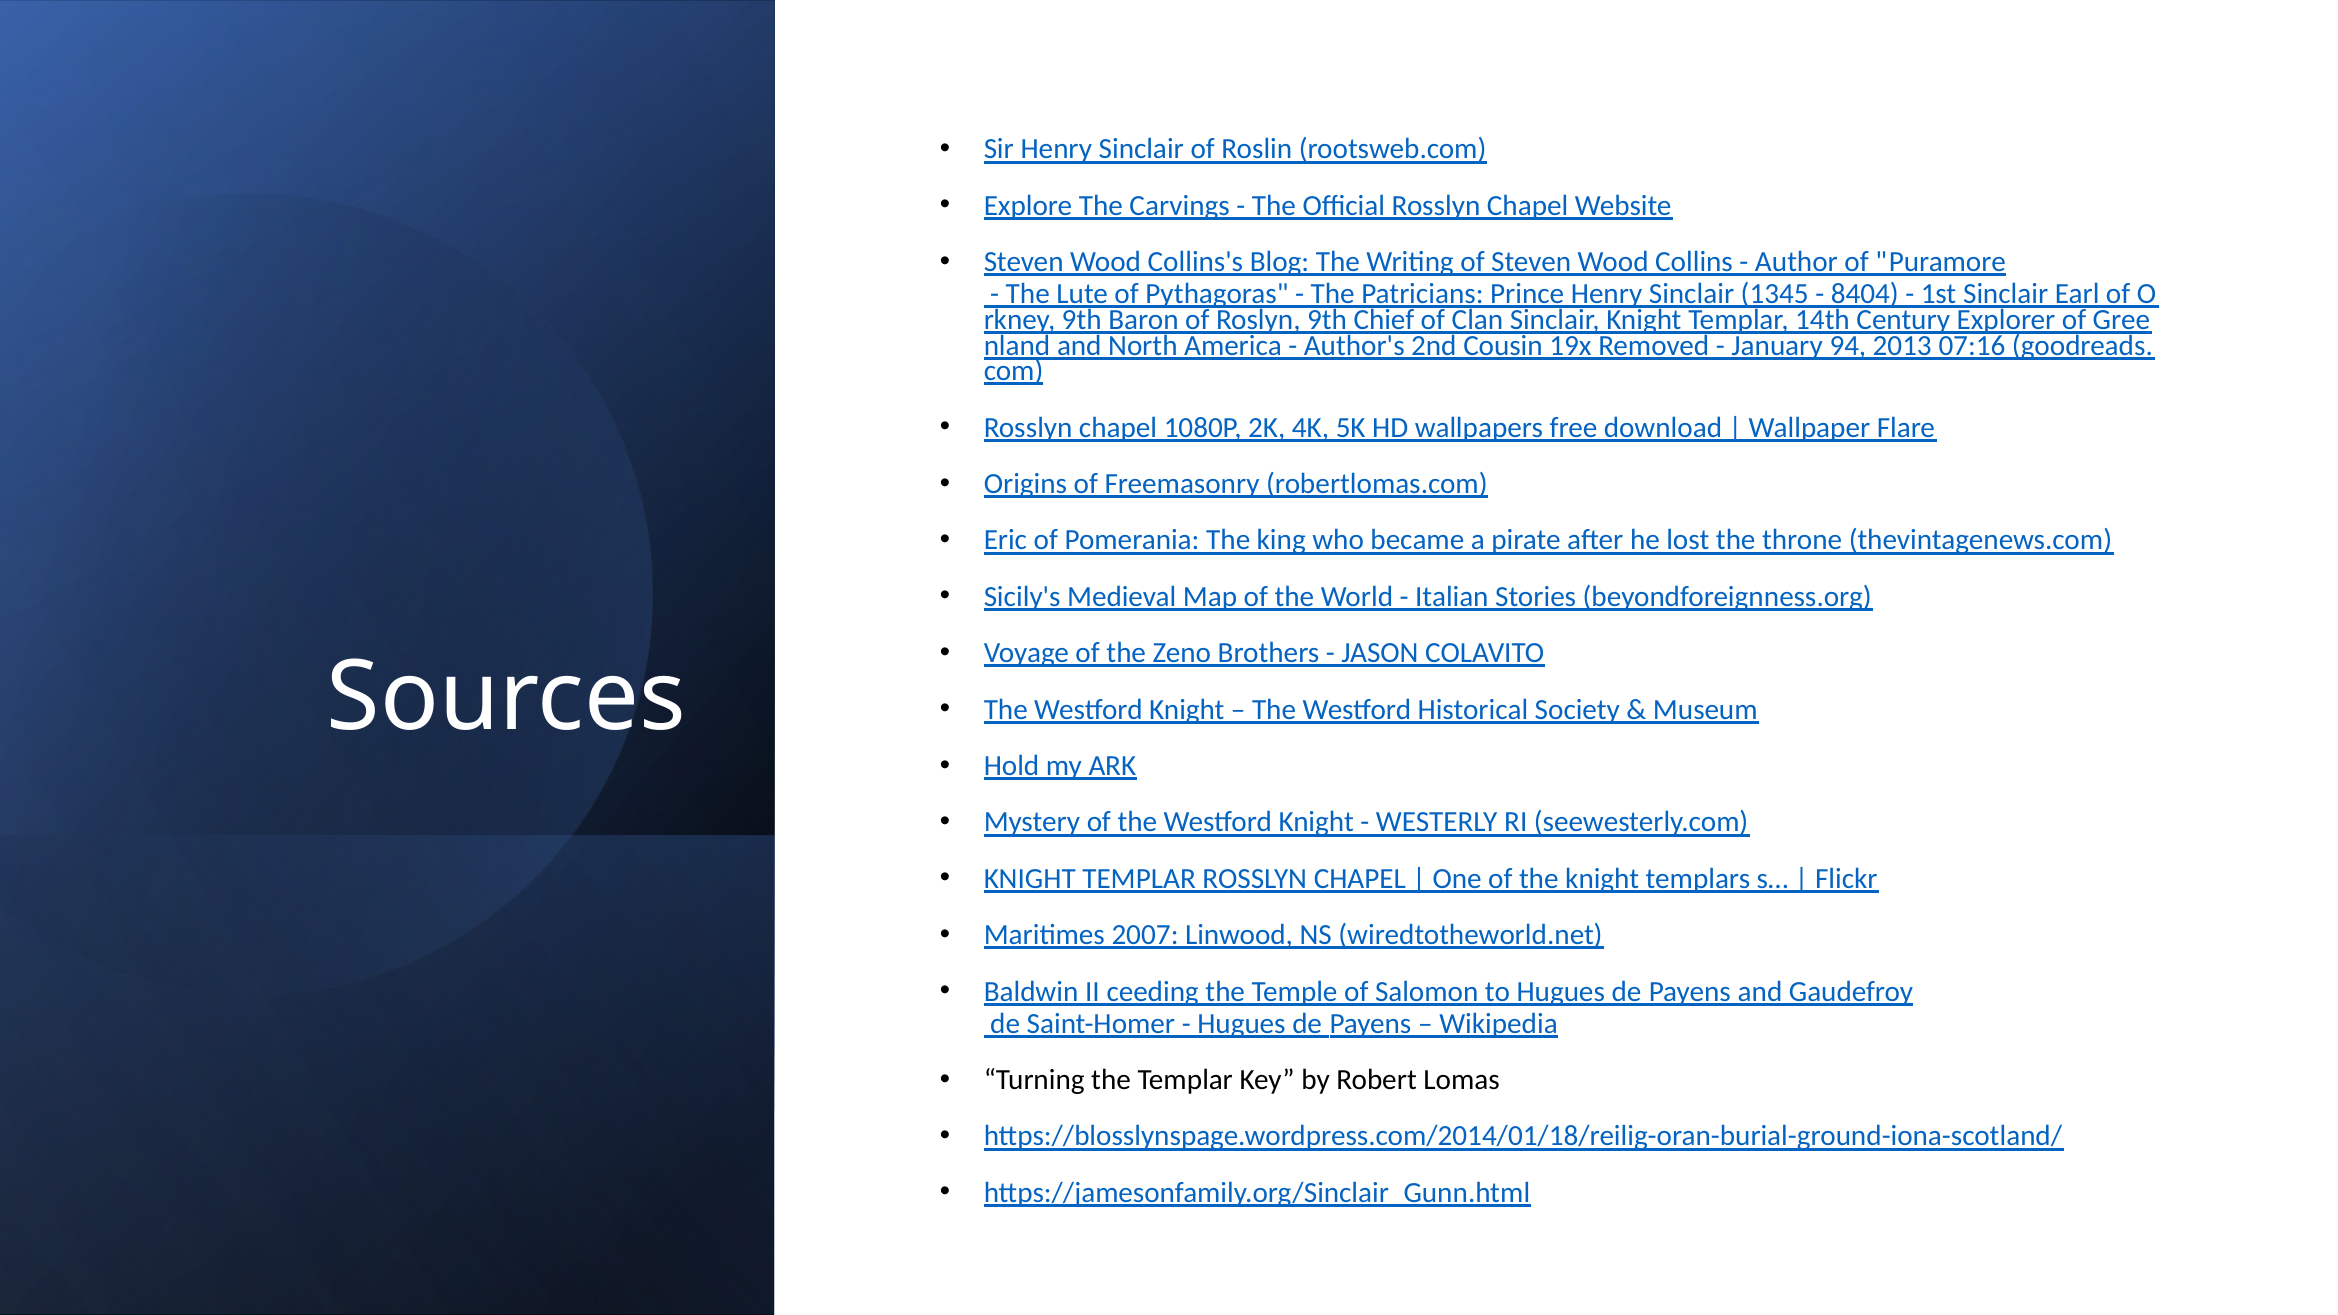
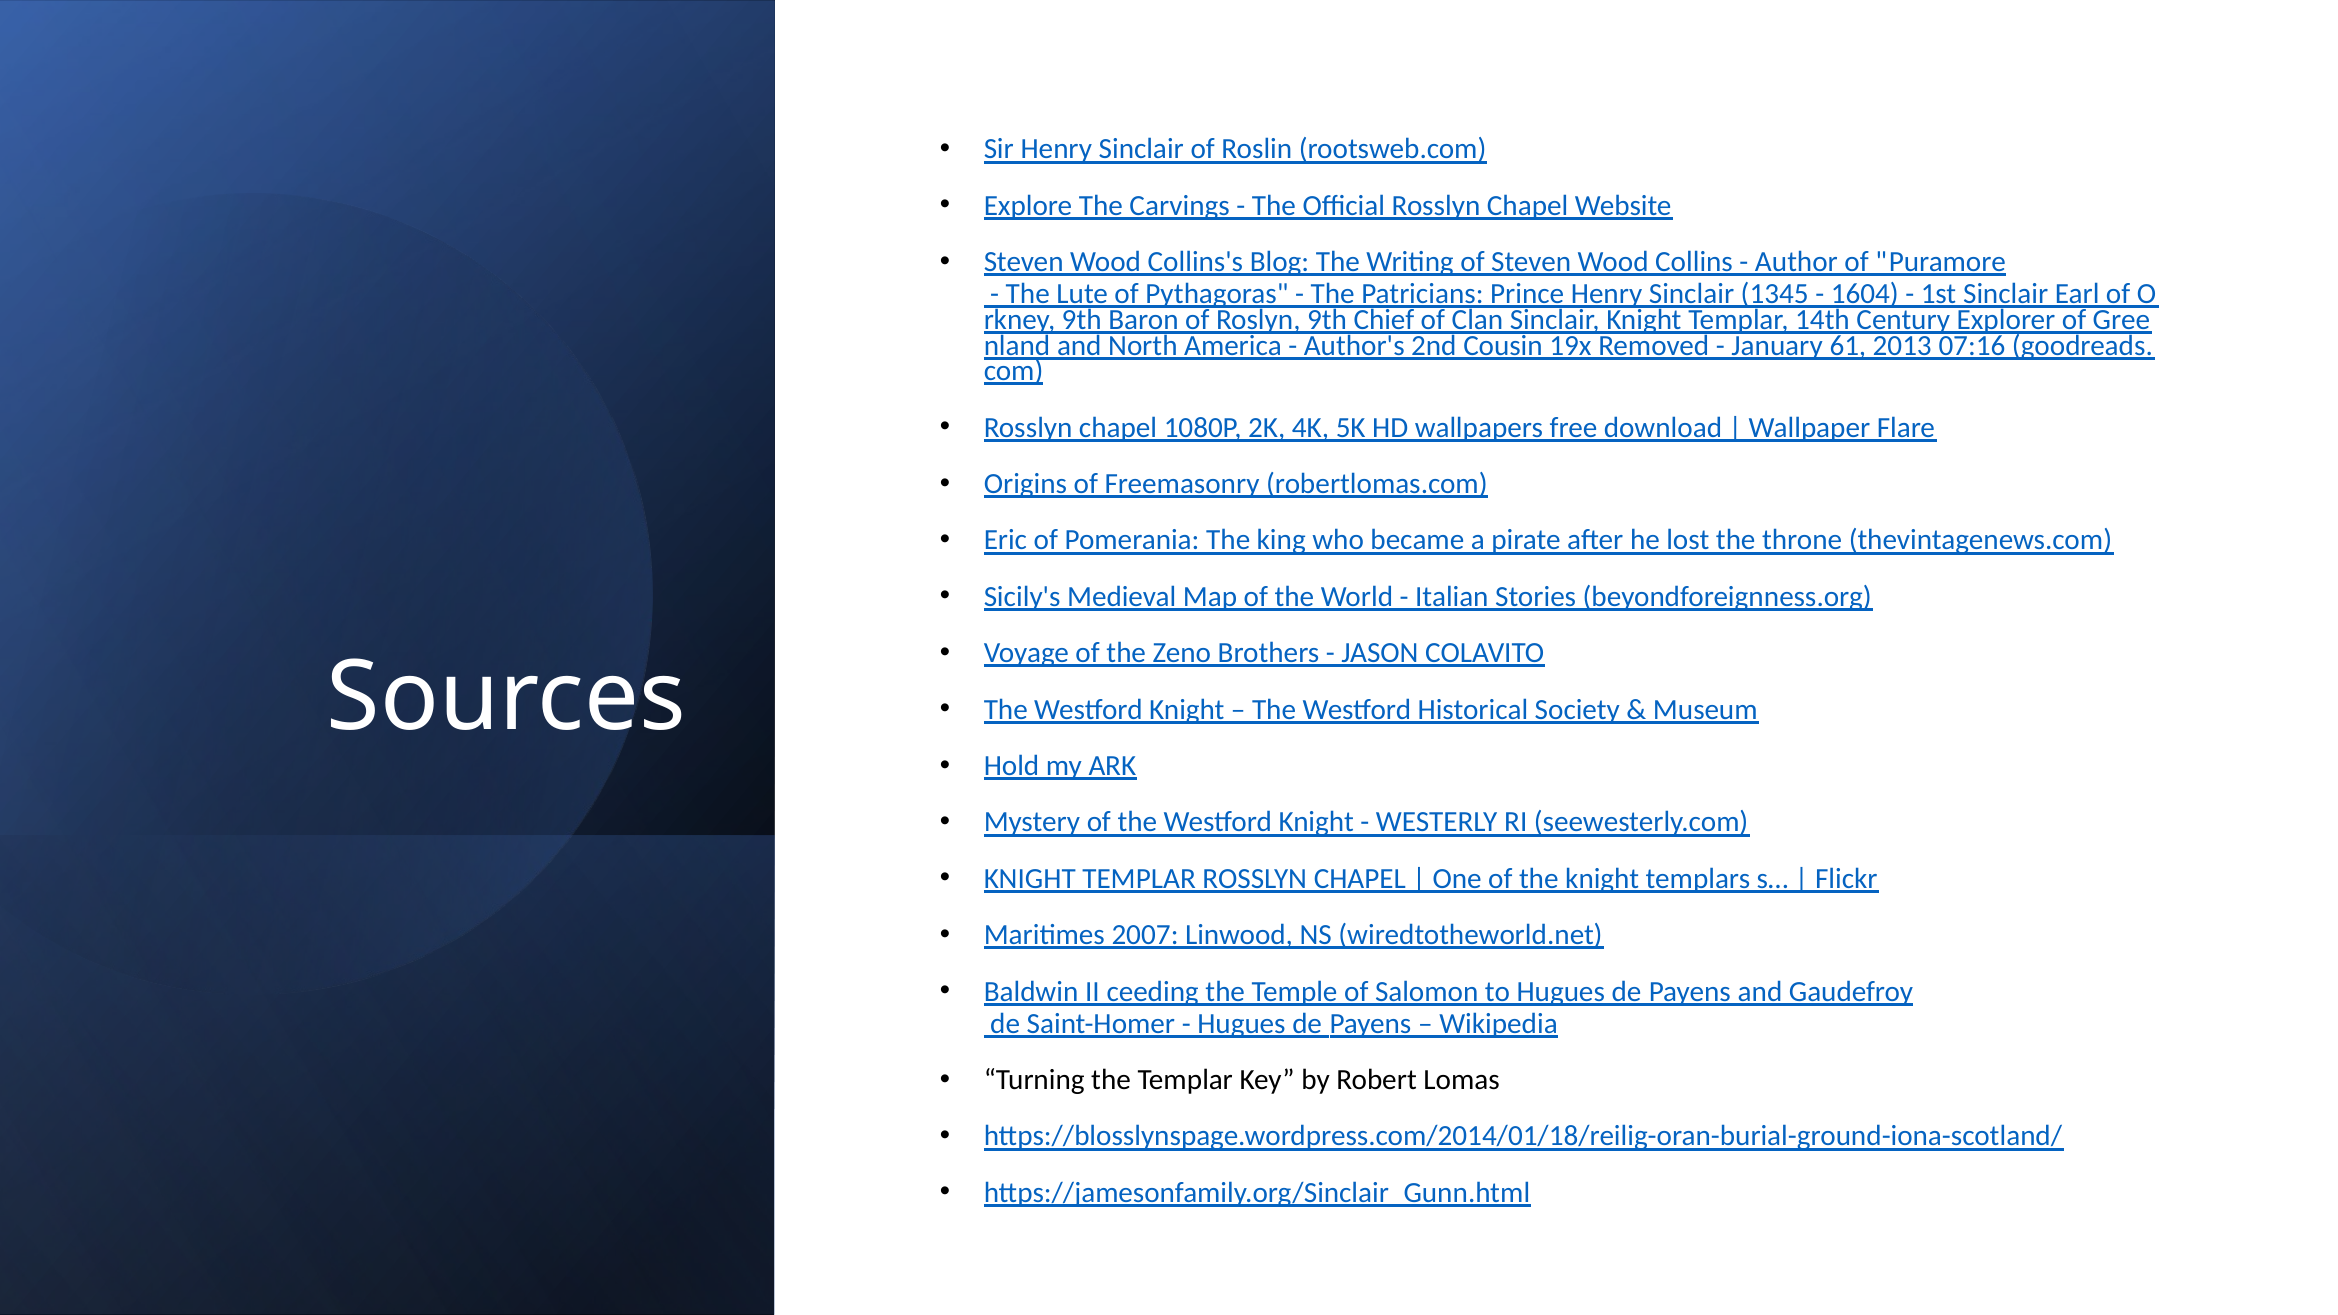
8404: 8404 -> 1604
94: 94 -> 61
